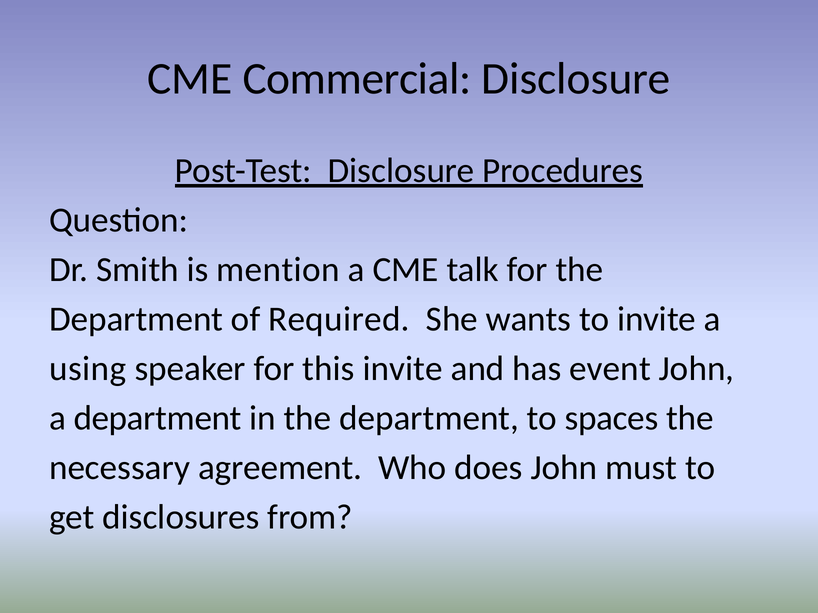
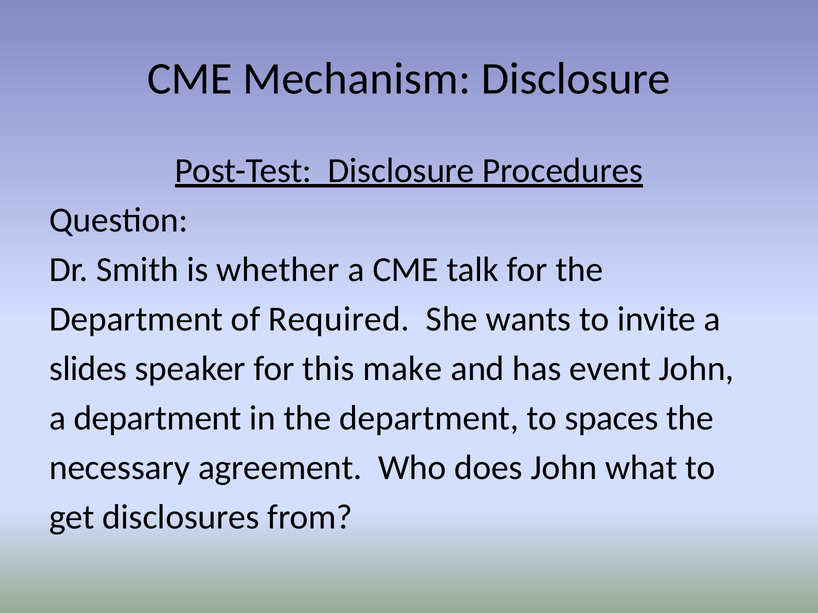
Commercial: Commercial -> Mechanism
mention: mention -> whether
using: using -> slides
this invite: invite -> make
must: must -> what
